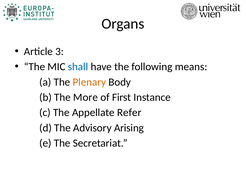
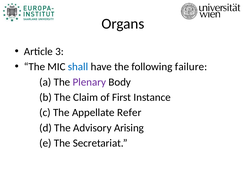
means: means -> failure
Plenary colour: orange -> purple
More: More -> Claim
